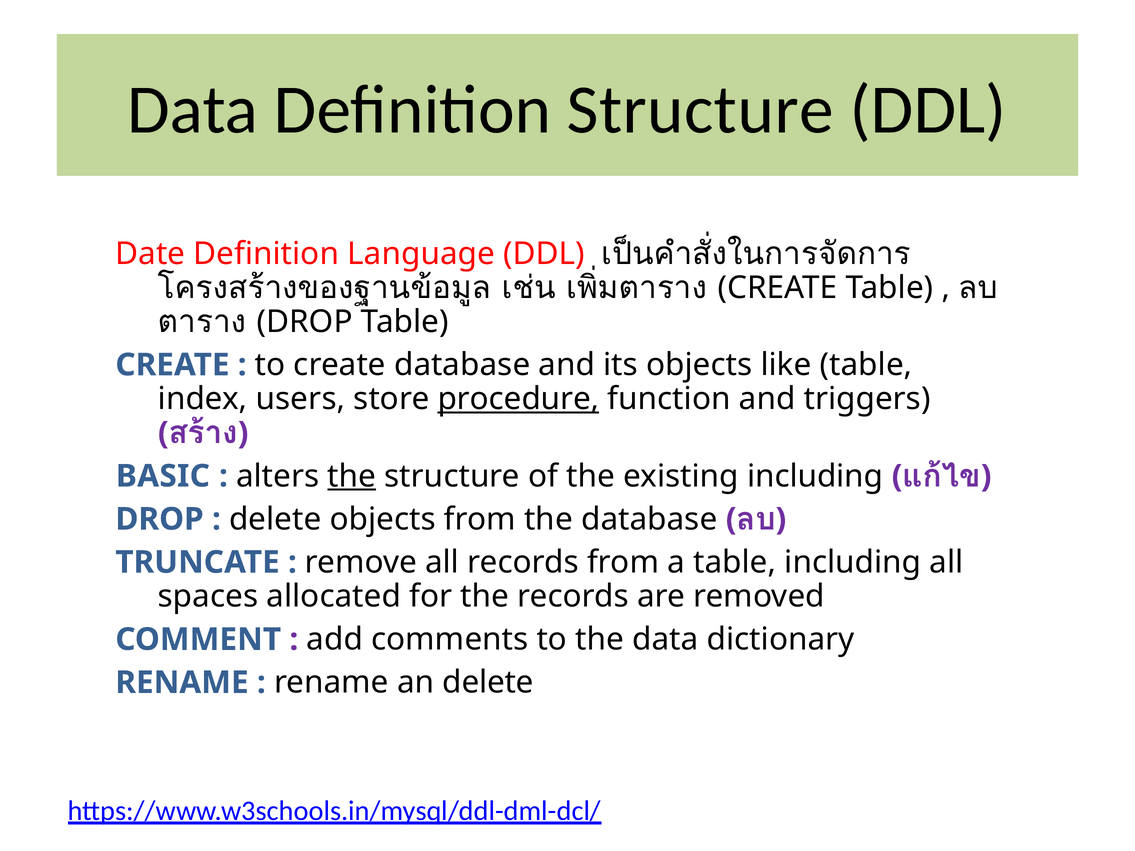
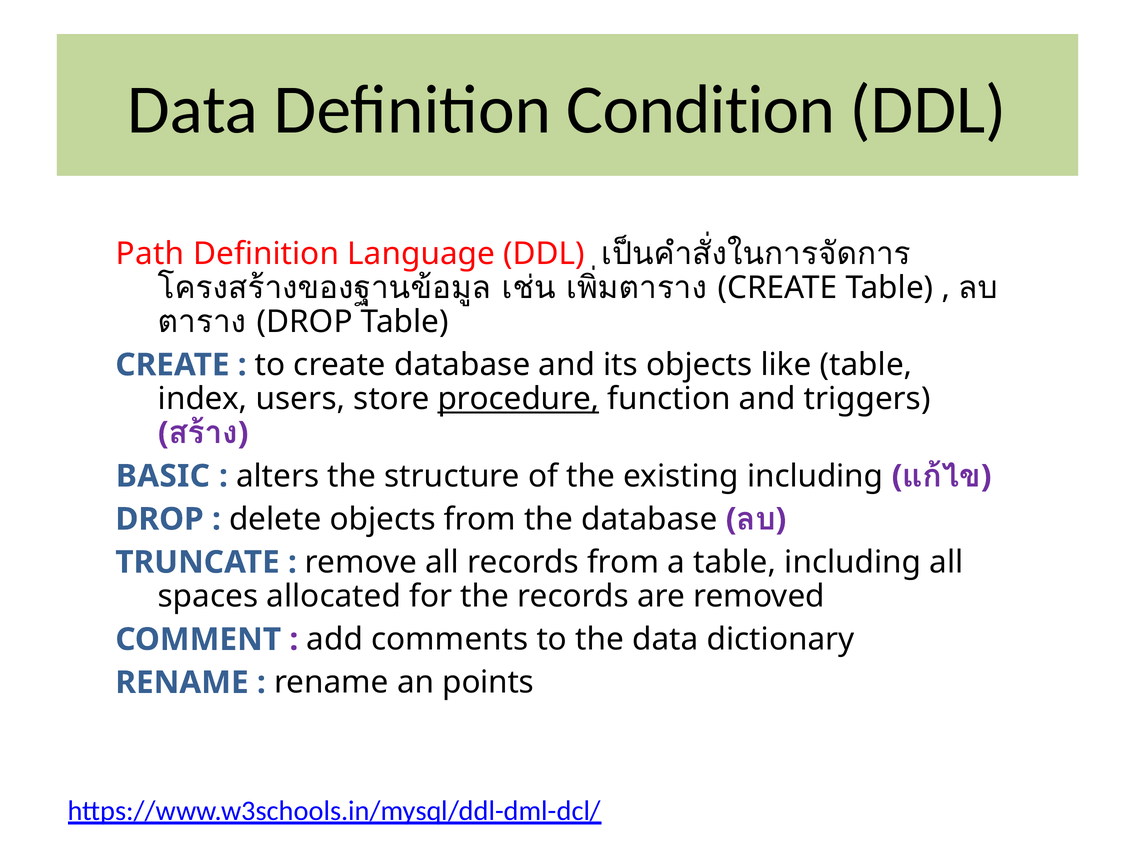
Definition Structure: Structure -> Condition
Date: Date -> Path
the at (352, 476) underline: present -> none
an delete: delete -> points
